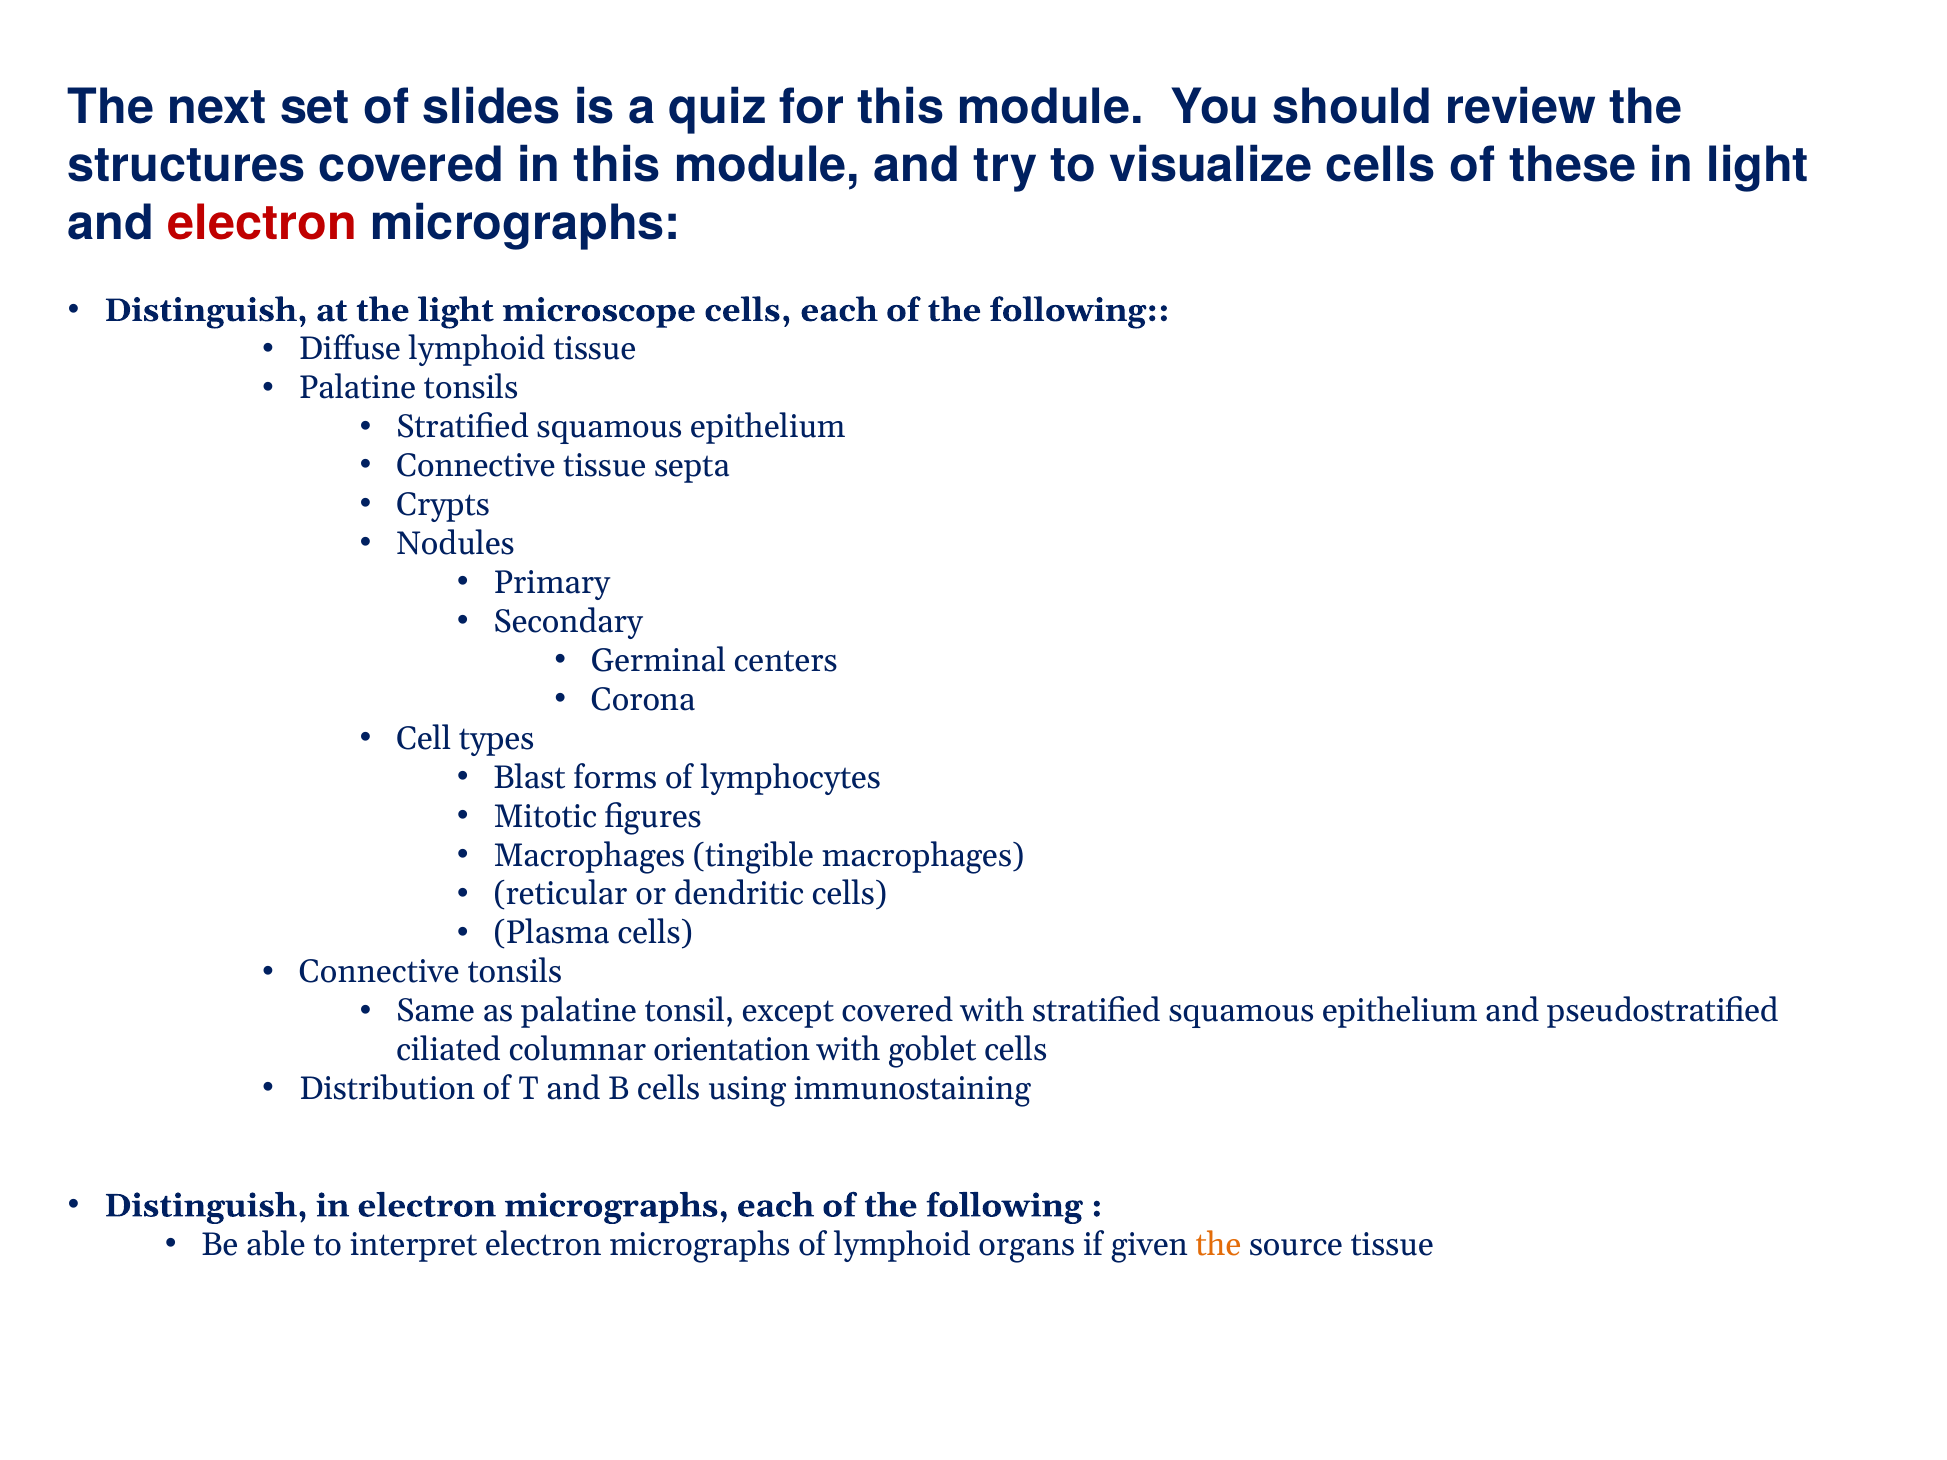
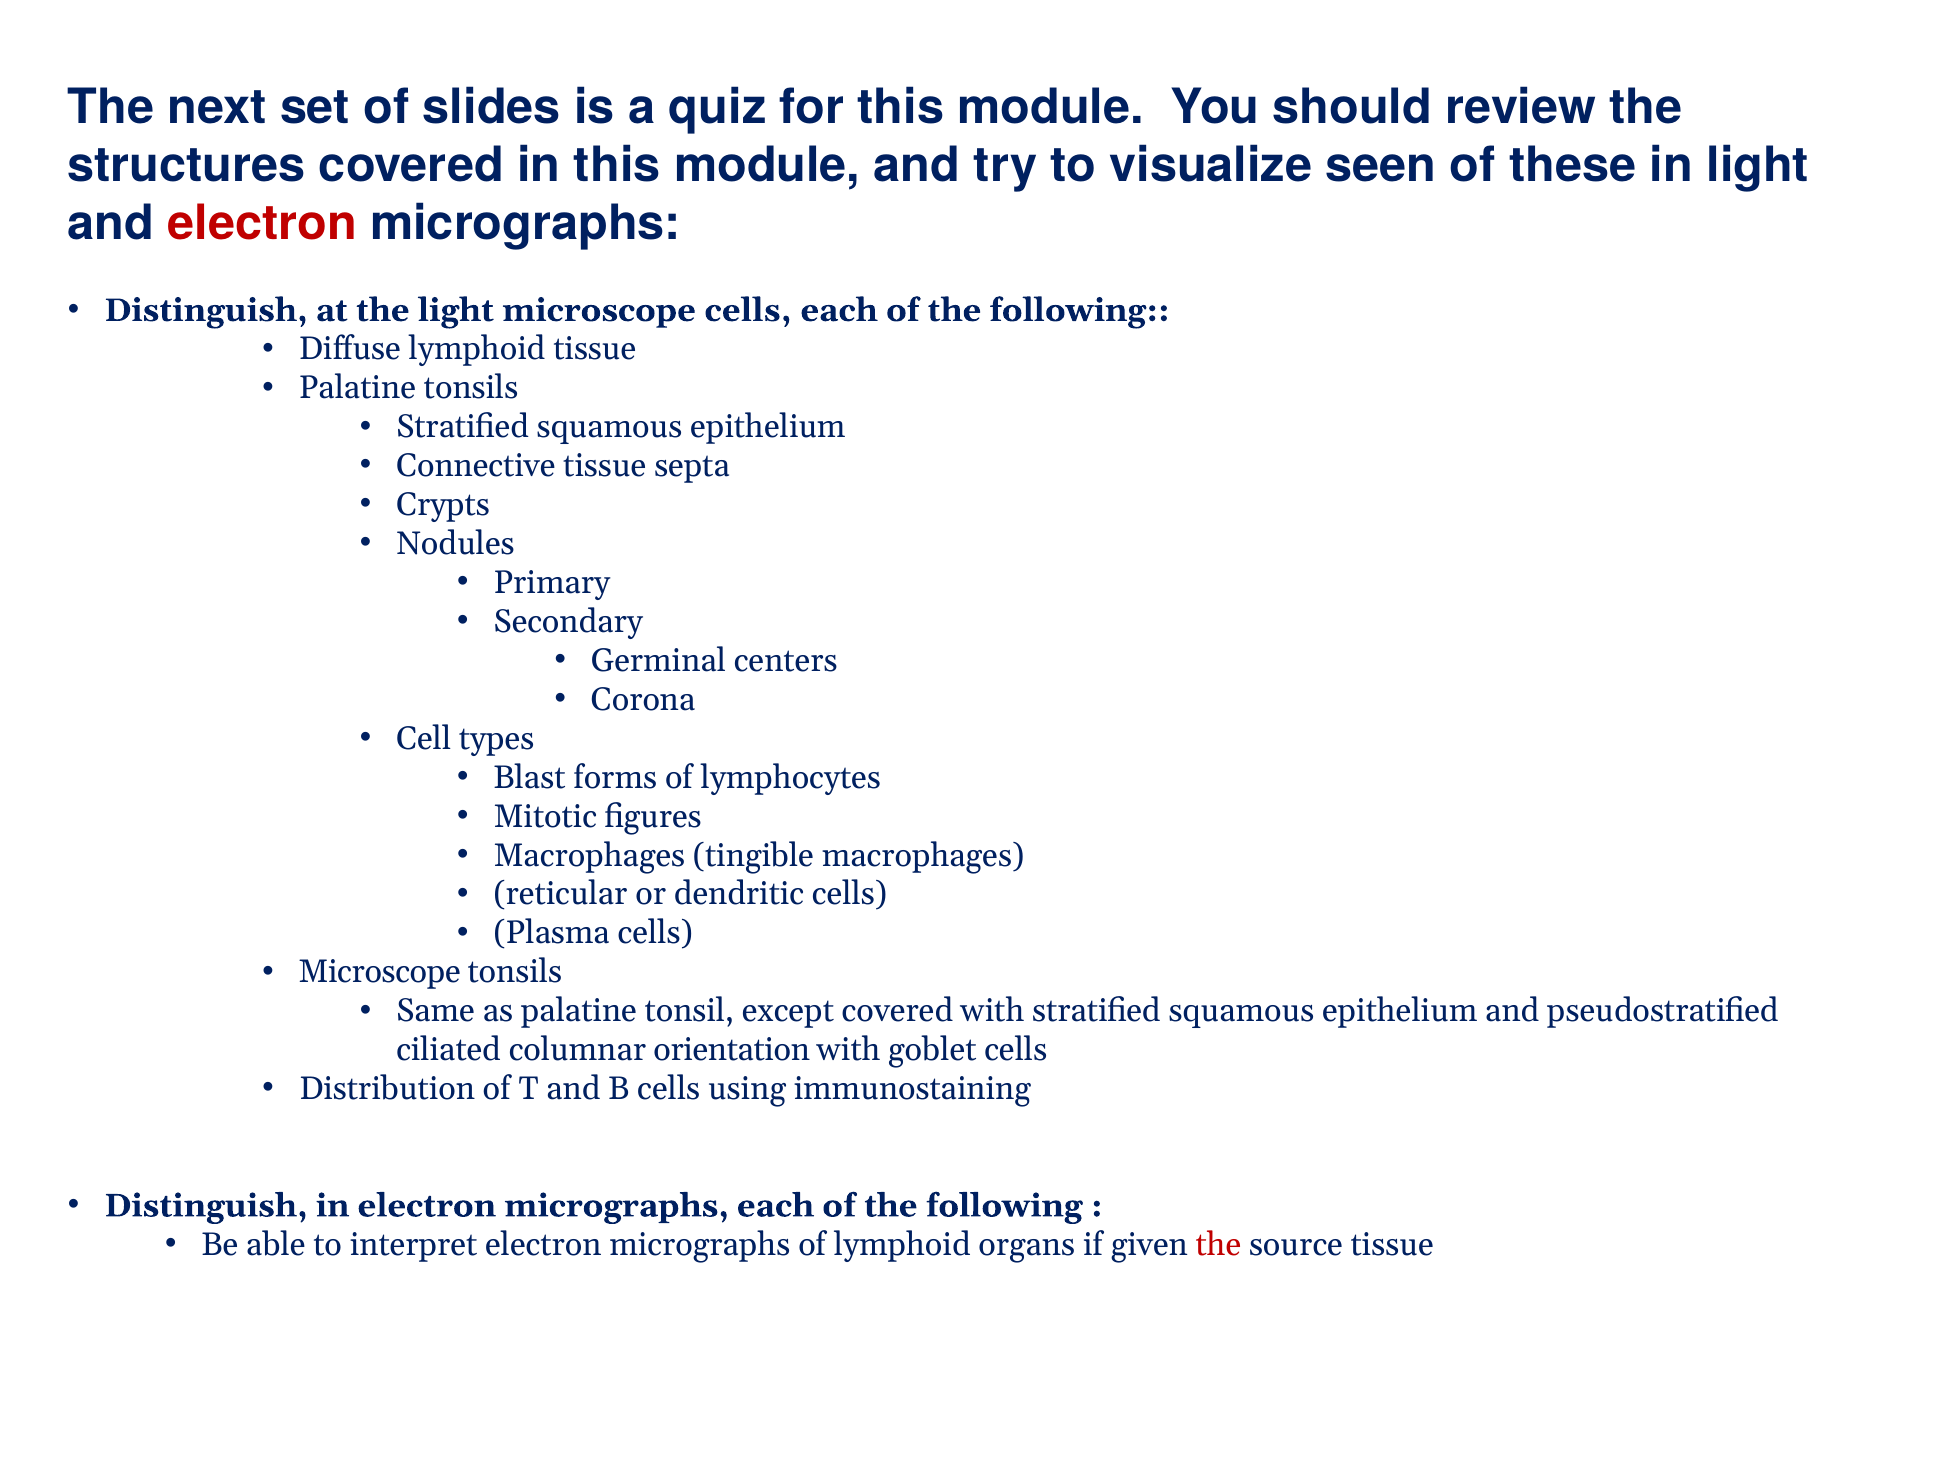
visualize cells: cells -> seen
Connective at (379, 972): Connective -> Microscope
the at (1218, 1245) colour: orange -> red
